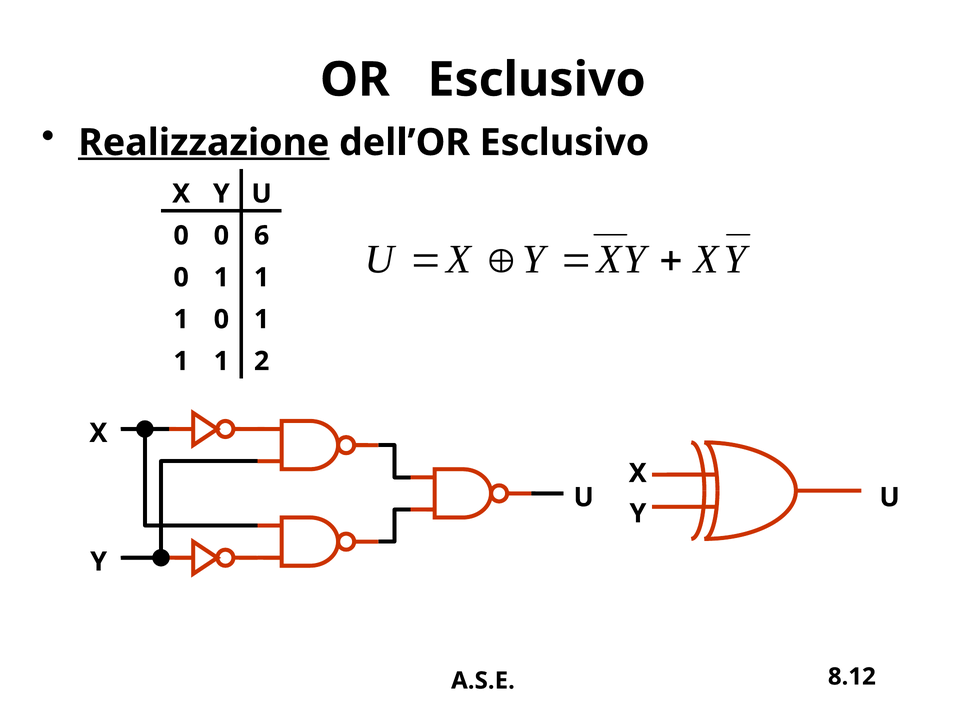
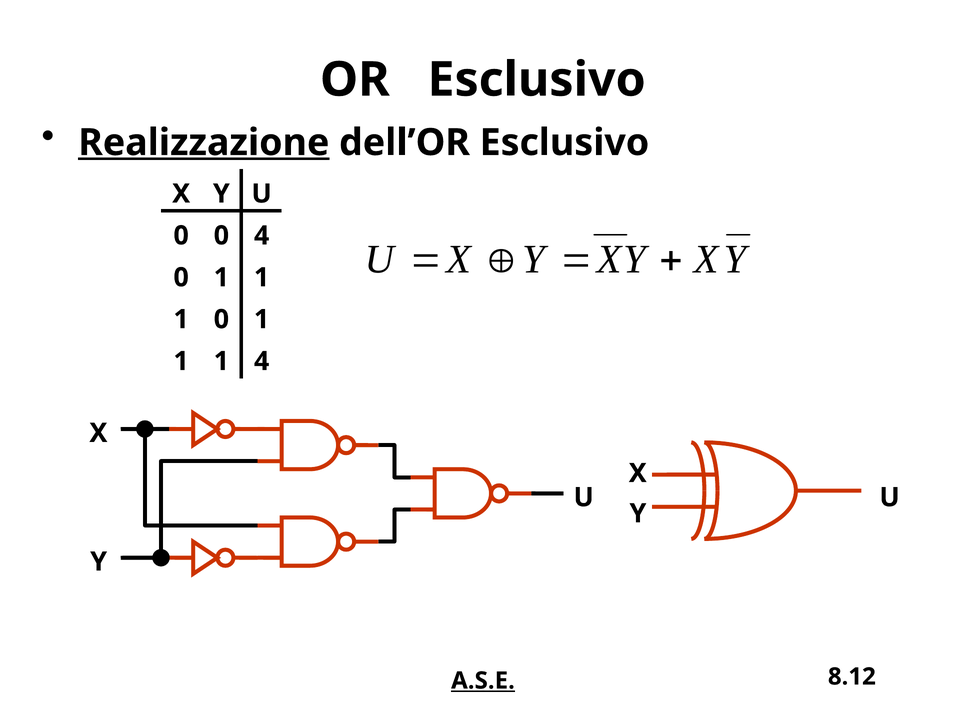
0 6: 6 -> 4
1 2: 2 -> 4
A.S.E underline: none -> present
